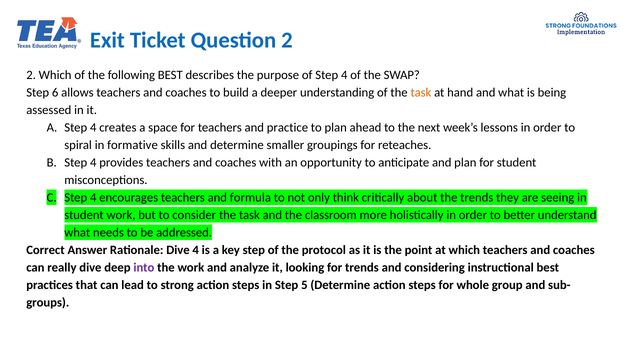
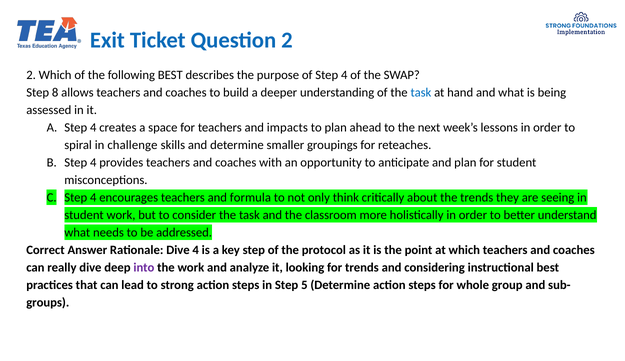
6: 6 -> 8
task at (421, 92) colour: orange -> blue
practice: practice -> impacts
formative: formative -> challenge
